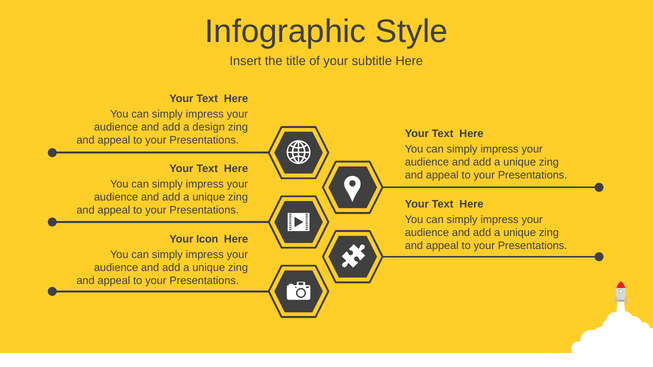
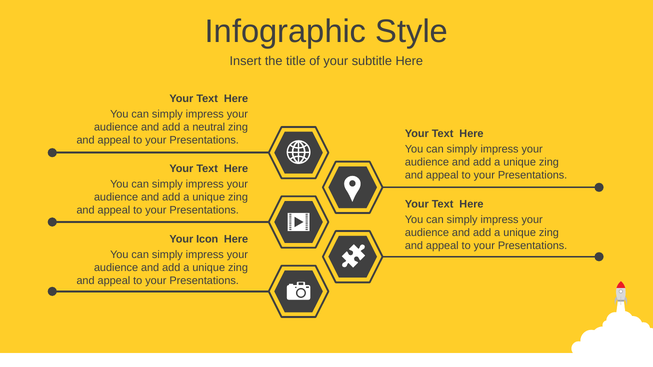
design: design -> neutral
